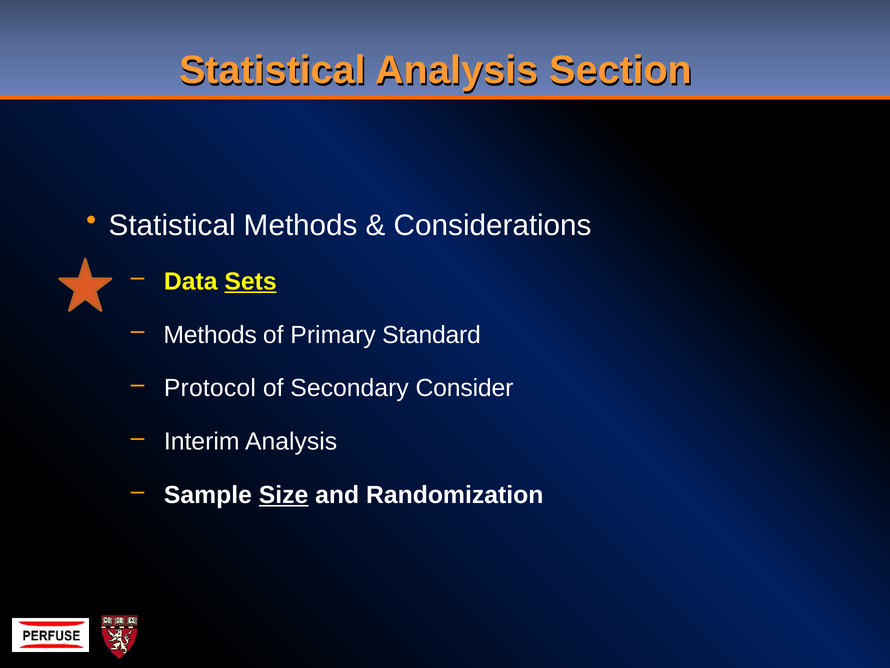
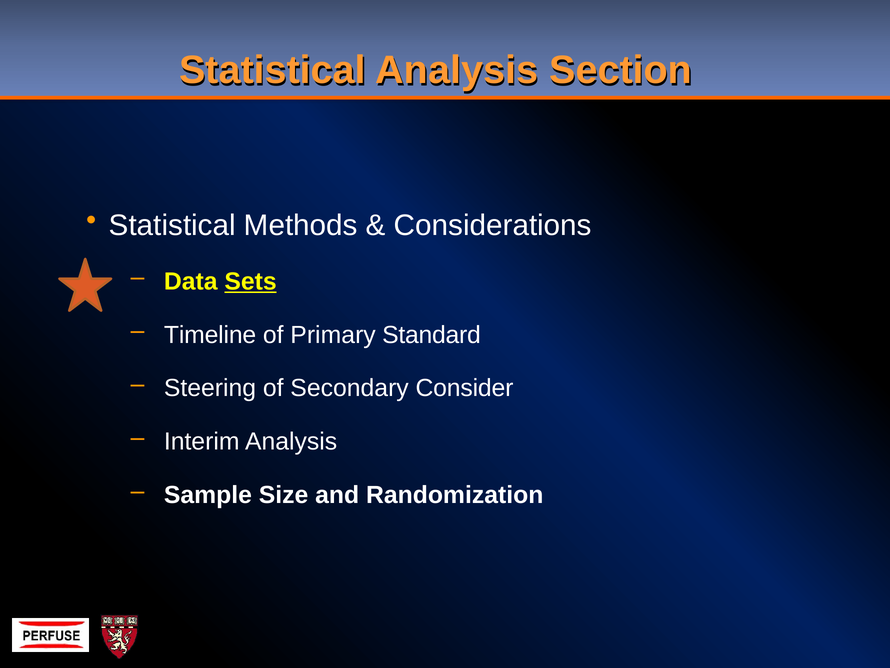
Methods at (210, 335): Methods -> Timeline
Protocol: Protocol -> Steering
Size underline: present -> none
